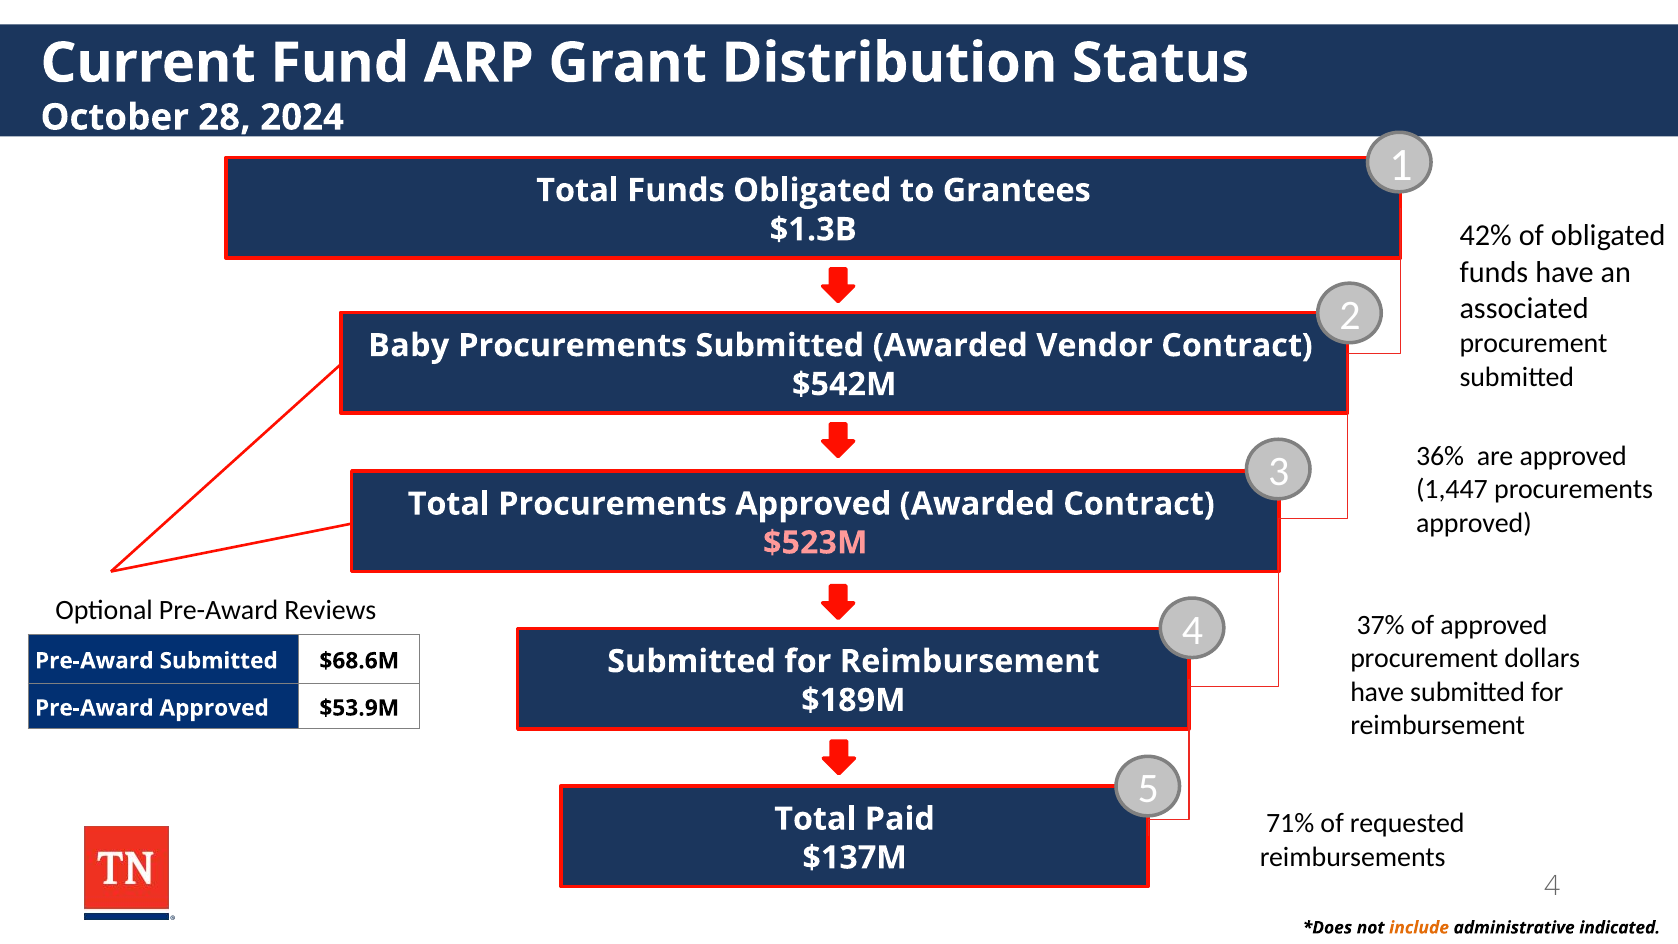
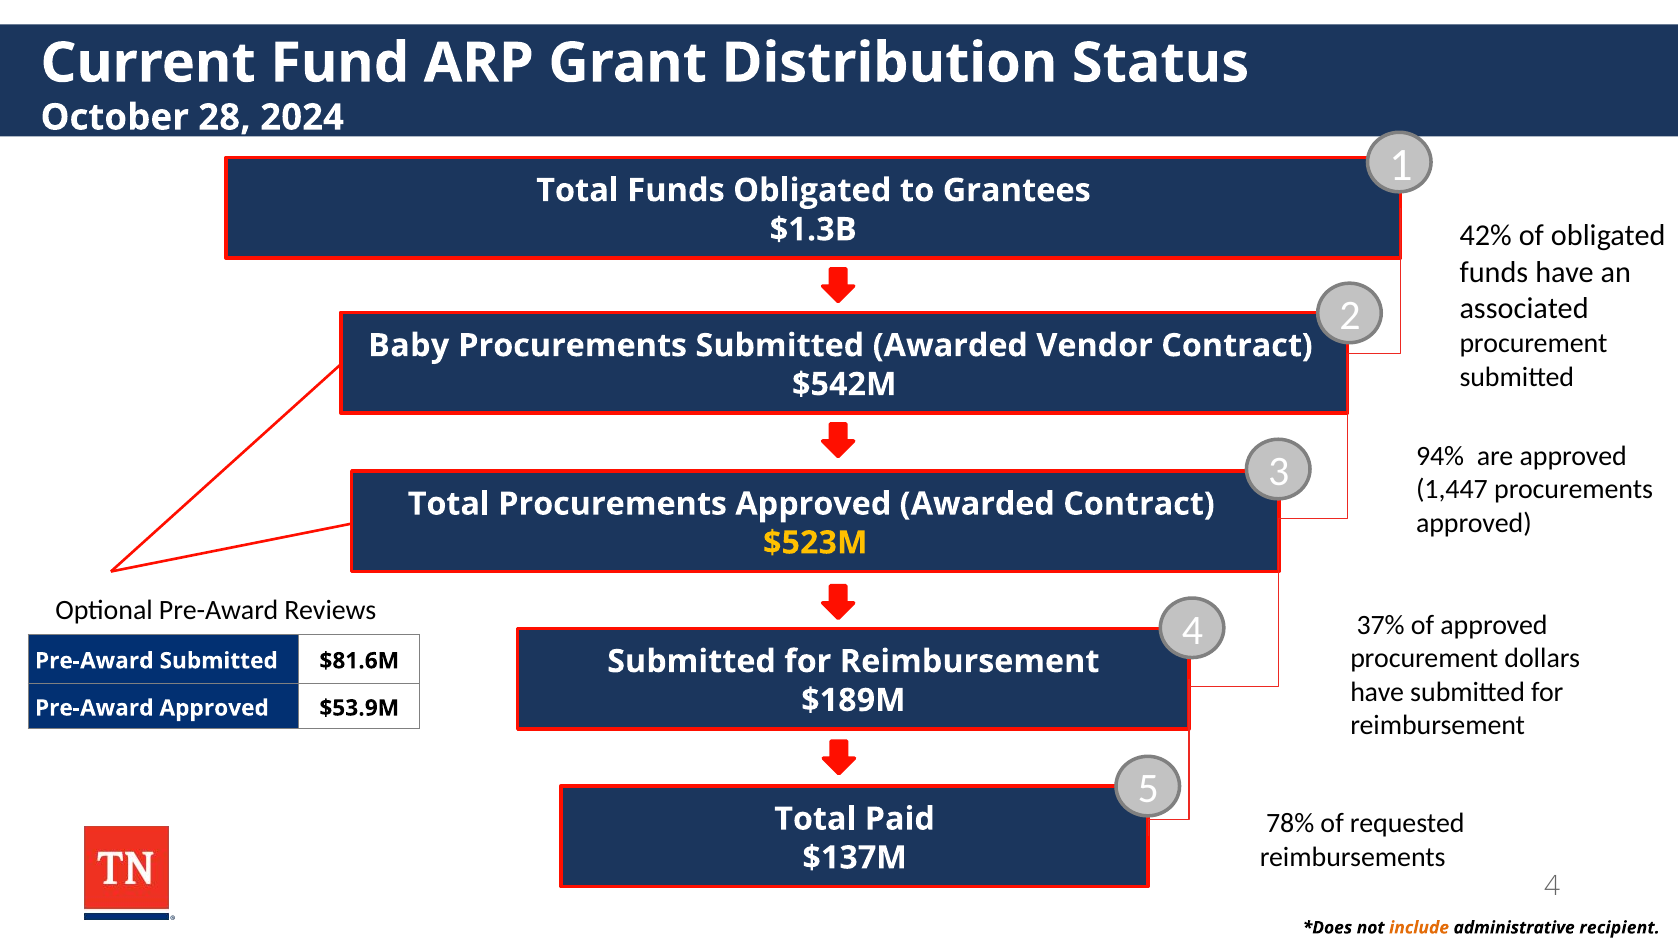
36%: 36% -> 94%
$523M colour: pink -> yellow
$68.6M: $68.6M -> $81.6M
71%: 71% -> 78%
indicated: indicated -> recipient
